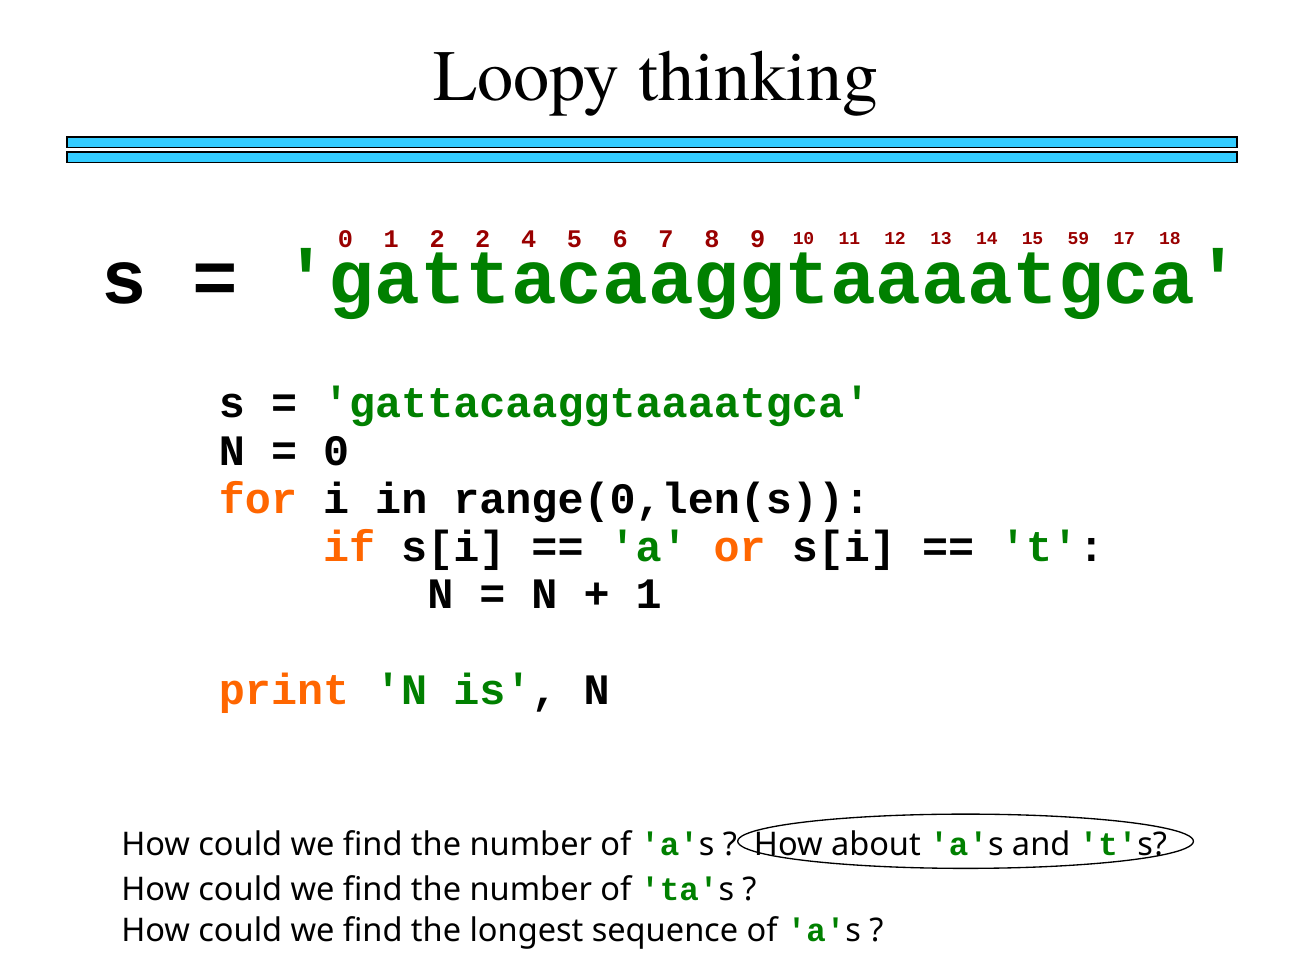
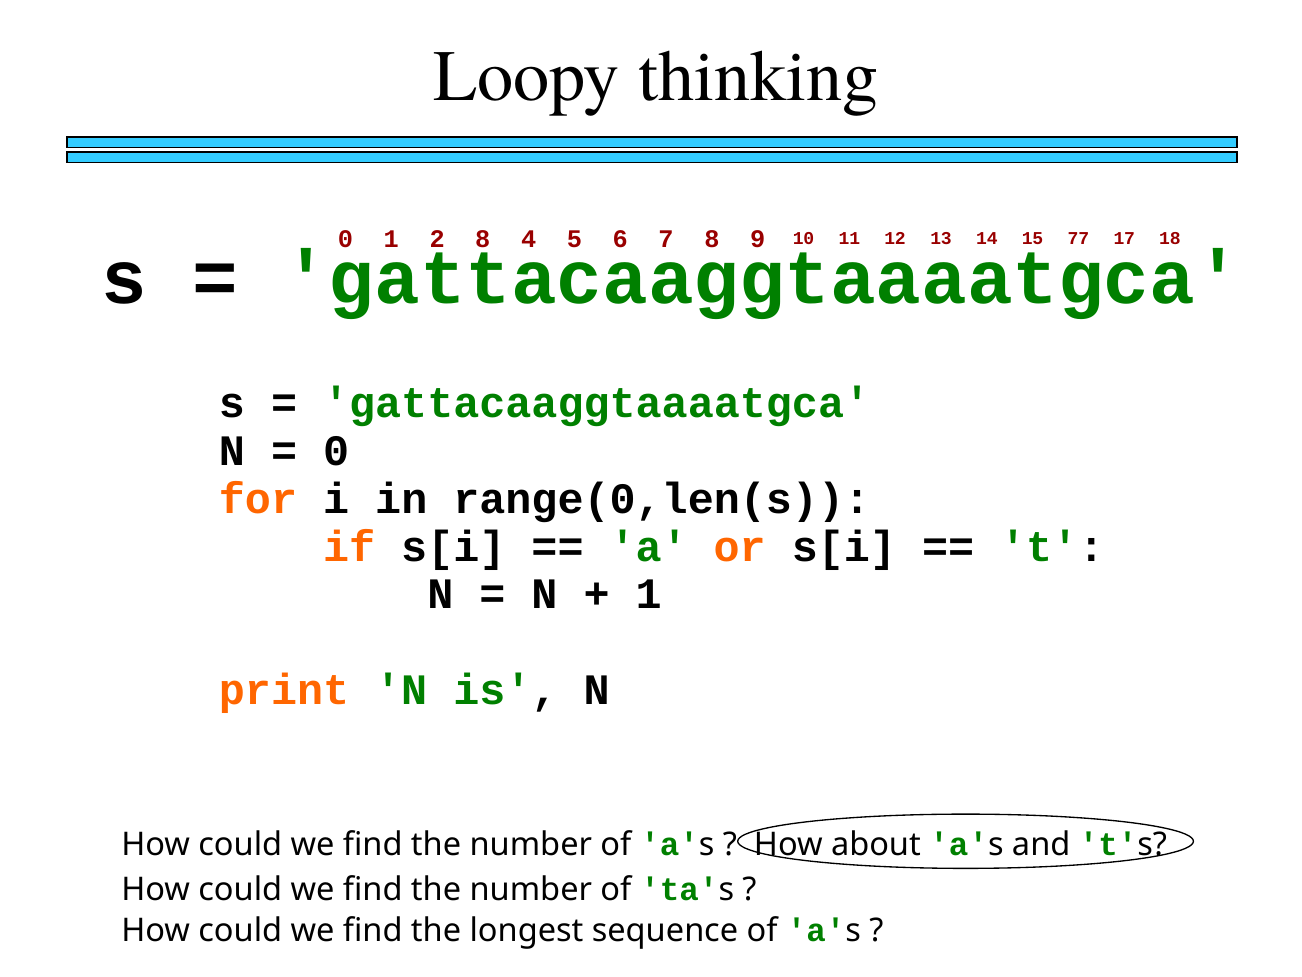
2 2: 2 -> 8
59: 59 -> 77
